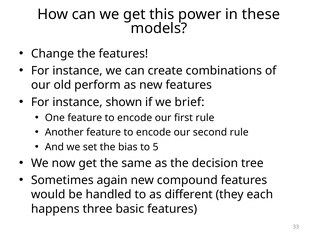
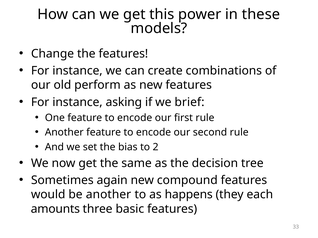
shown: shown -> asking
5: 5 -> 2
be handled: handled -> another
different: different -> happens
happens: happens -> amounts
